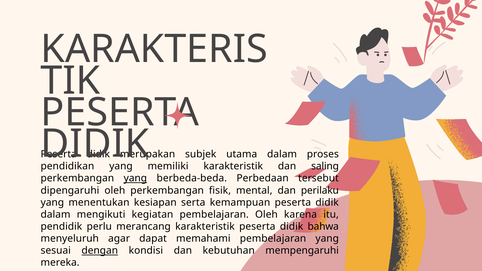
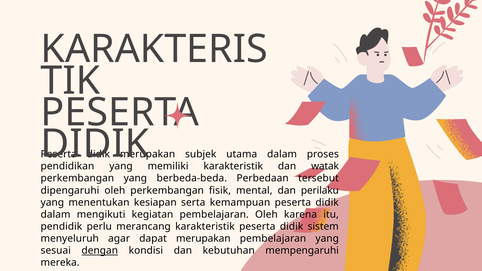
saling: saling -> watak
yang at (135, 178) underline: present -> none
bahwa: bahwa -> sistem
dapat memahami: memahami -> merupakan
